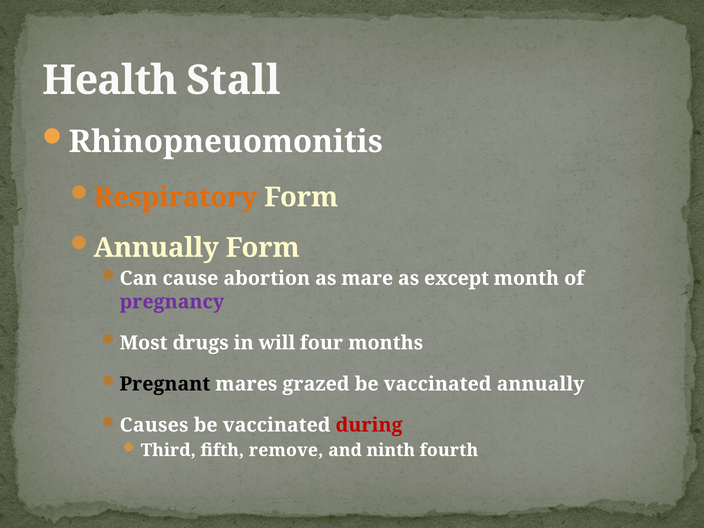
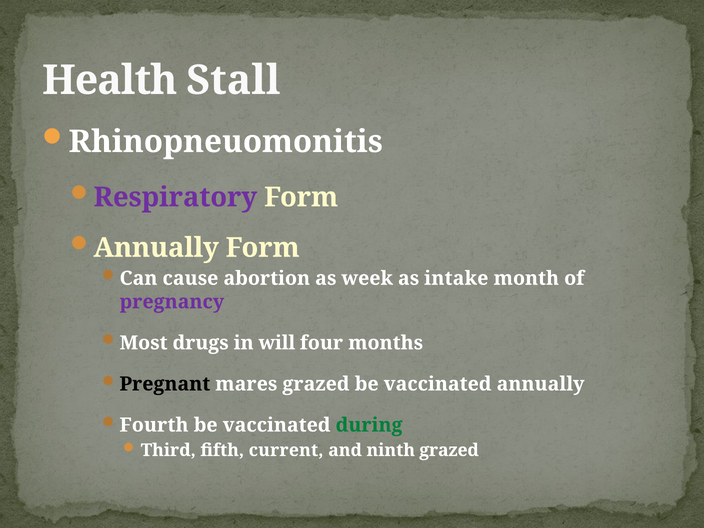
Respiratory colour: orange -> purple
mare: mare -> week
except: except -> intake
Causes: Causes -> Fourth
during colour: red -> green
remove: remove -> current
ninth fourth: fourth -> grazed
